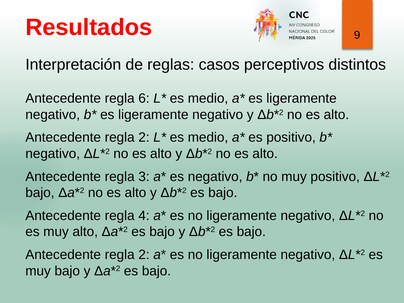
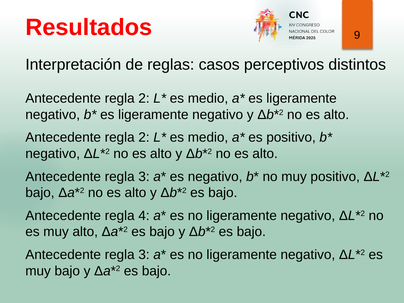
6 at (144, 98): 6 -> 2
2 at (144, 255): 2 -> 3
